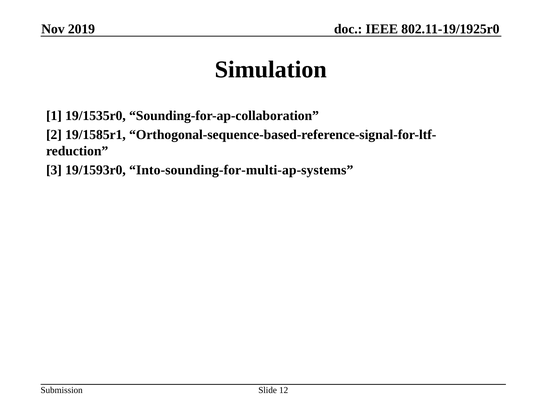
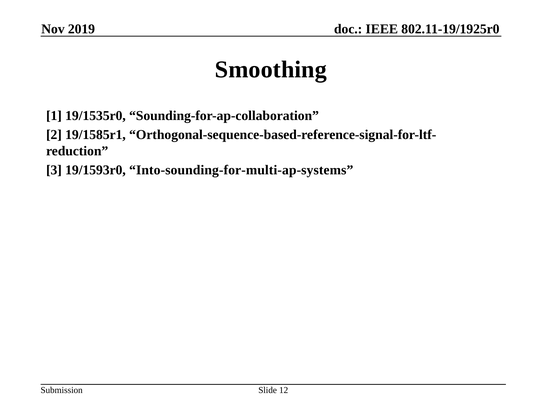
Simulation: Simulation -> Smoothing
